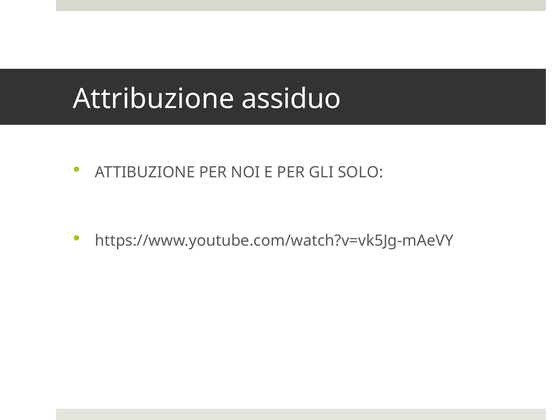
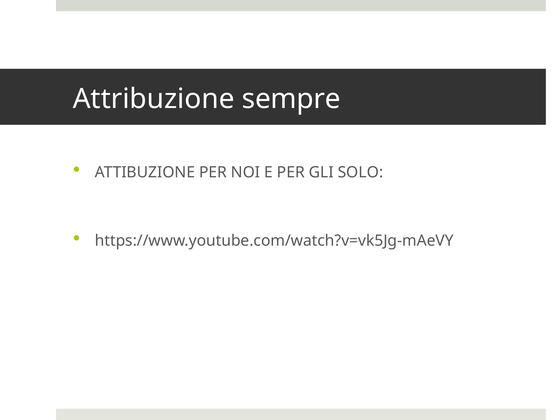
assiduo: assiduo -> sempre
